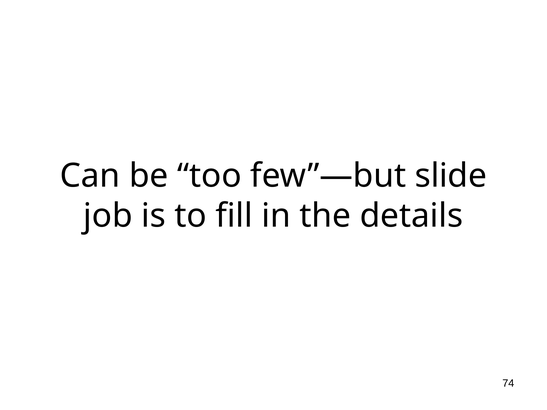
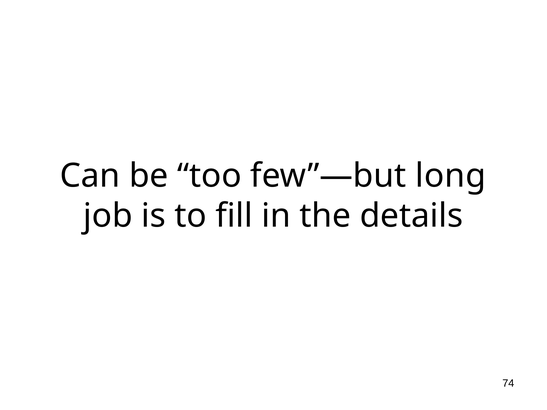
slide: slide -> long
